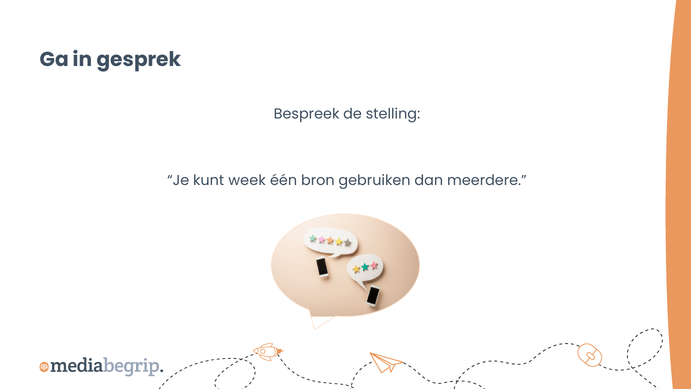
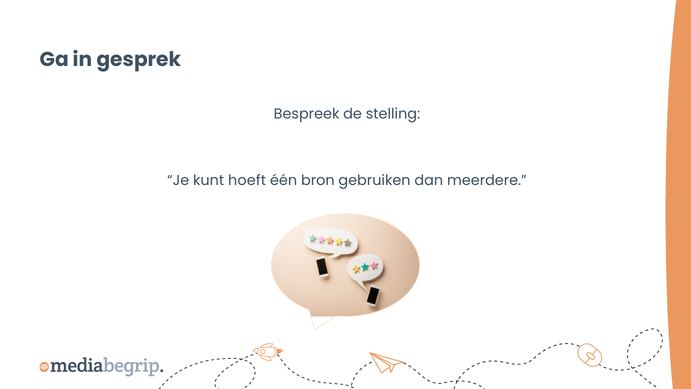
week: week -> hoeft
